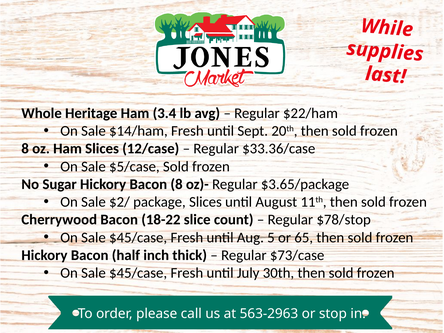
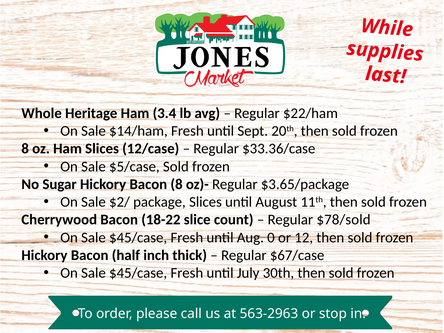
$78/stop: $78/stop -> $78/sold
5: 5 -> 0
65: 65 -> 12
$73/case: $73/case -> $67/case
